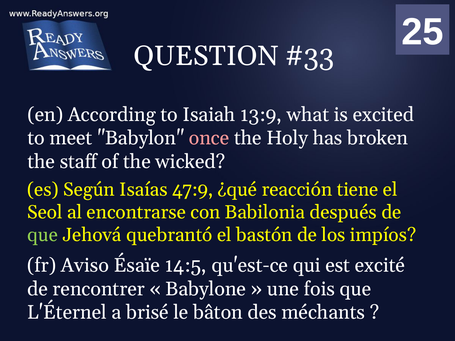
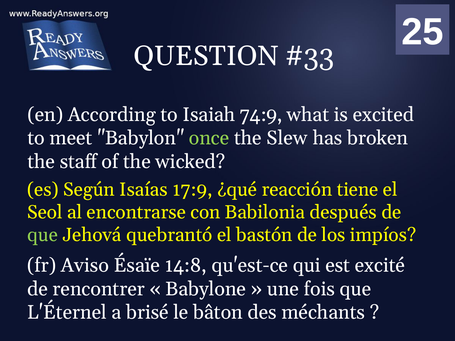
13:9: 13:9 -> 74:9
once colour: pink -> light green
Holy: Holy -> Slew
47:9: 47:9 -> 17:9
14:5: 14:5 -> 14:8
